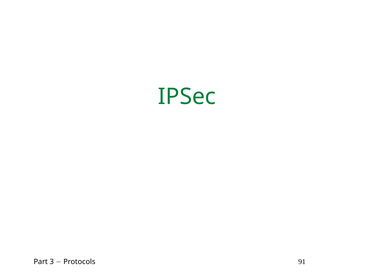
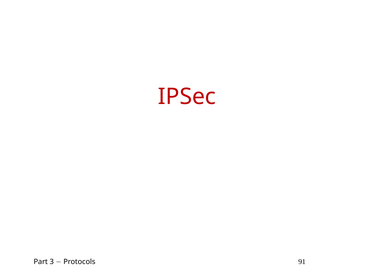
IPSec colour: green -> red
